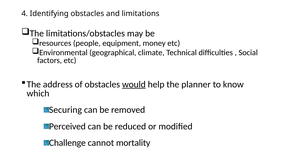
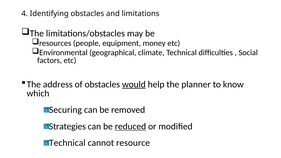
Perceived: Perceived -> Strategies
reduced underline: none -> present
Challenge at (67, 143): Challenge -> Technical
mortality: mortality -> resource
